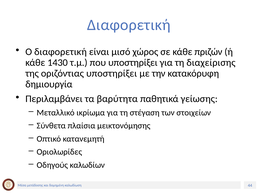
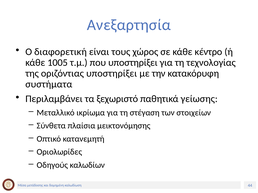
Διαφορετική at (129, 25): Διαφορετική -> Ανεξαρτησία
μισό: μισό -> τους
πριζών: πριζών -> κέντρο
1430: 1430 -> 1005
διαχείρισης: διαχείρισης -> τεχνολογίας
δημιουργία: δημιουργία -> συστήματα
βαρύτητα: βαρύτητα -> ξεχωριστό
